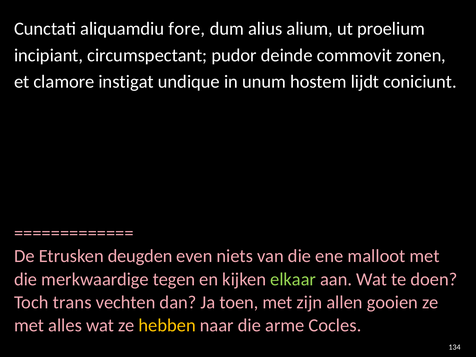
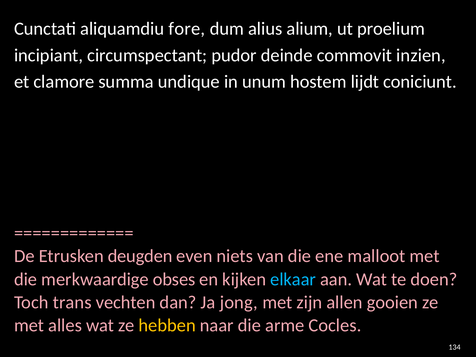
zonen: zonen -> inzien
instigat: instigat -> summa
tegen: tegen -> obses
elkaar colour: light green -> light blue
toen: toen -> jong
